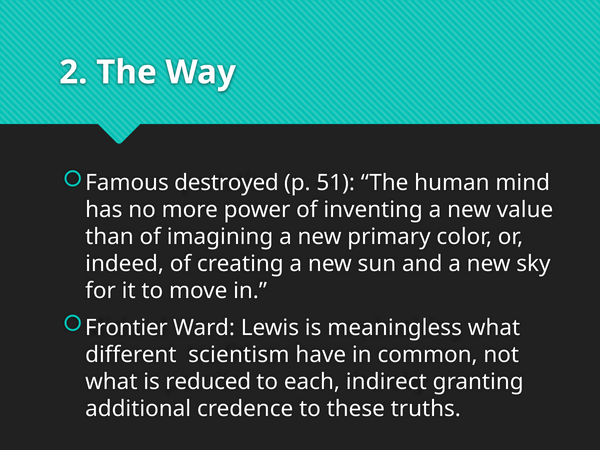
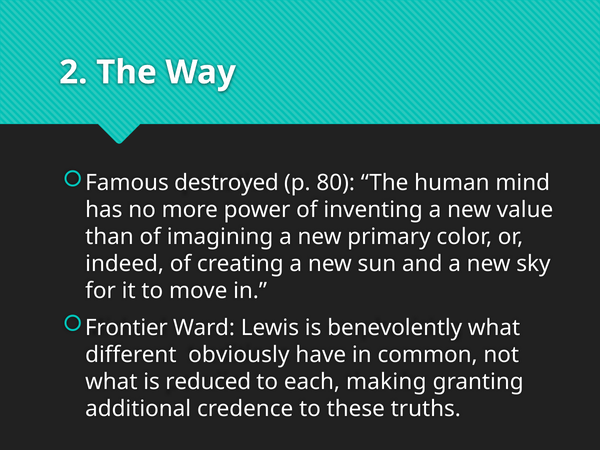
51: 51 -> 80
meaningless: meaningless -> benevolently
scientism: scientism -> obviously
indirect: indirect -> making
